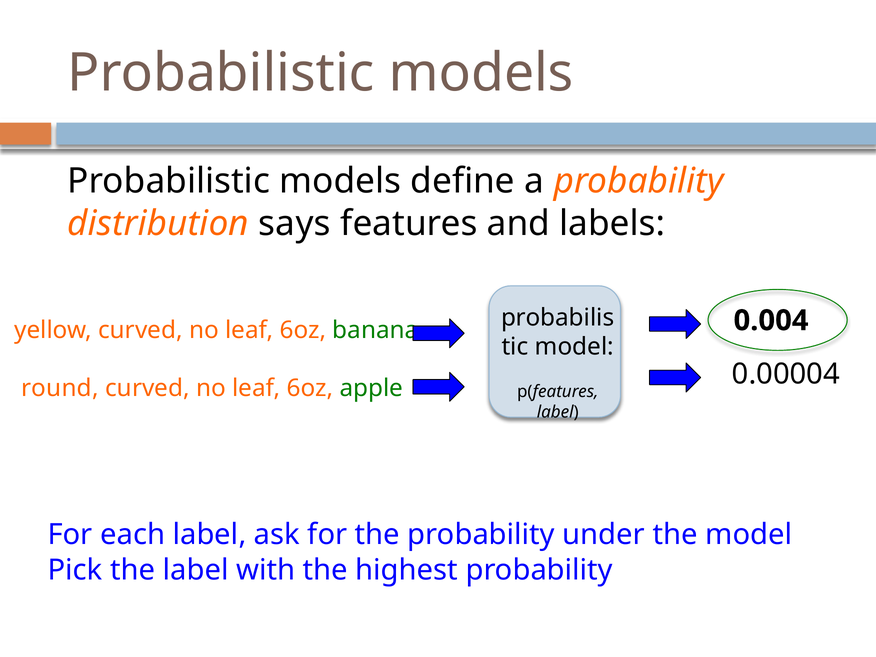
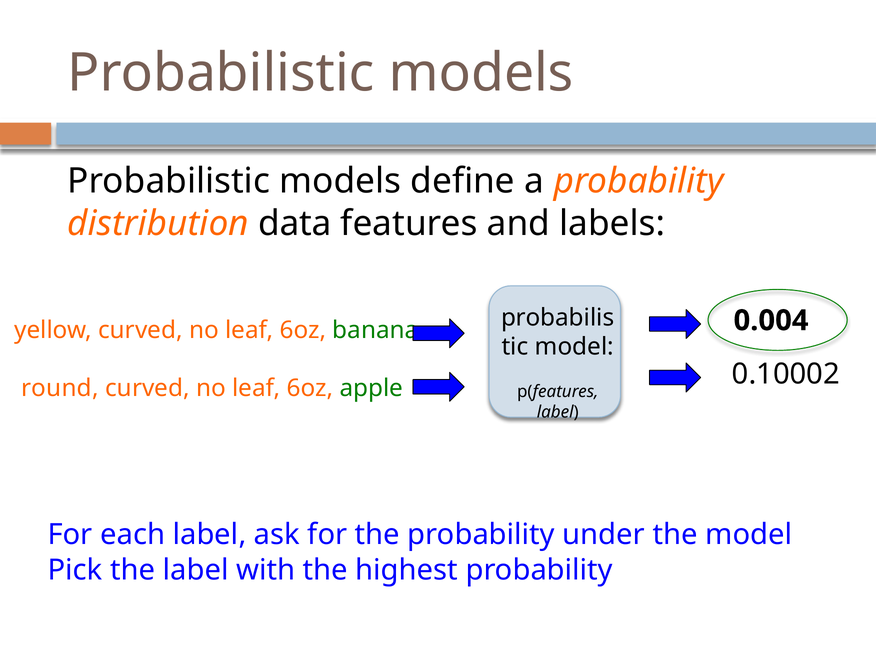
says: says -> data
0.00004: 0.00004 -> 0.10002
